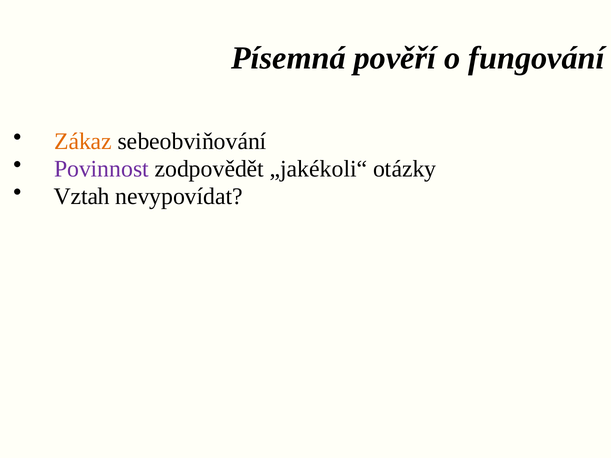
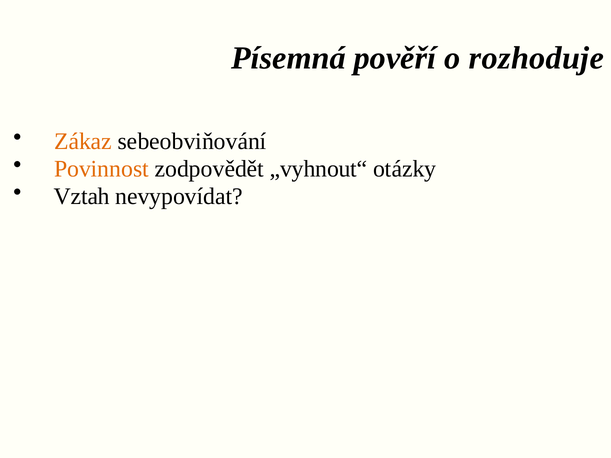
fungování: fungování -> rozhoduje
Povinnost colour: purple -> orange
„jakékoli“: „jakékoli“ -> „vyhnout“
